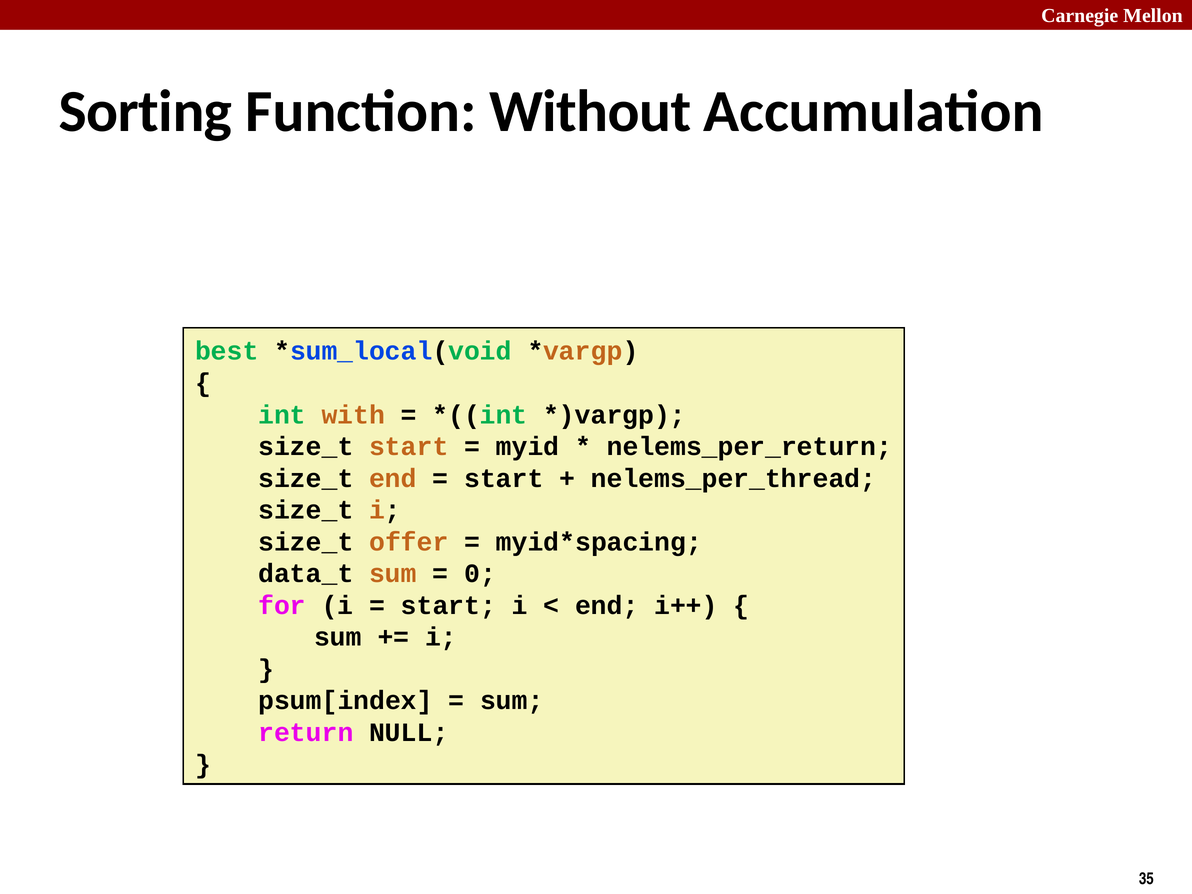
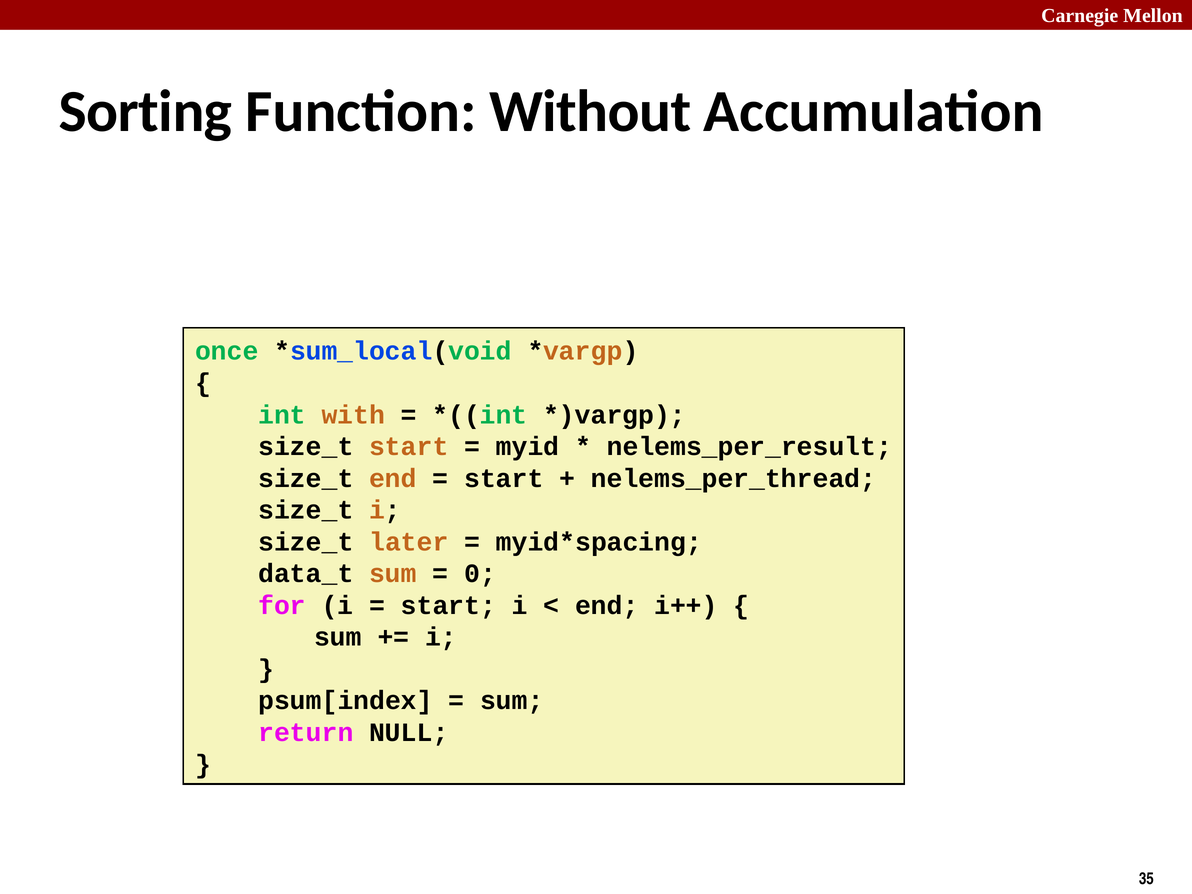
best: best -> once
nelems_per_return: nelems_per_return -> nelems_per_result
offer: offer -> later
